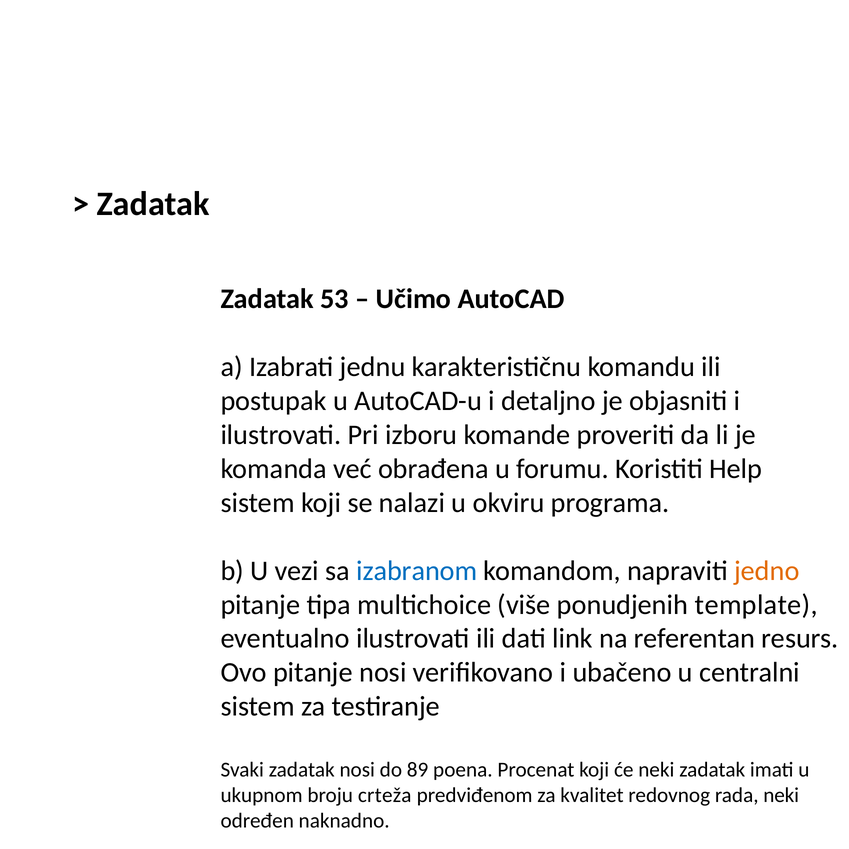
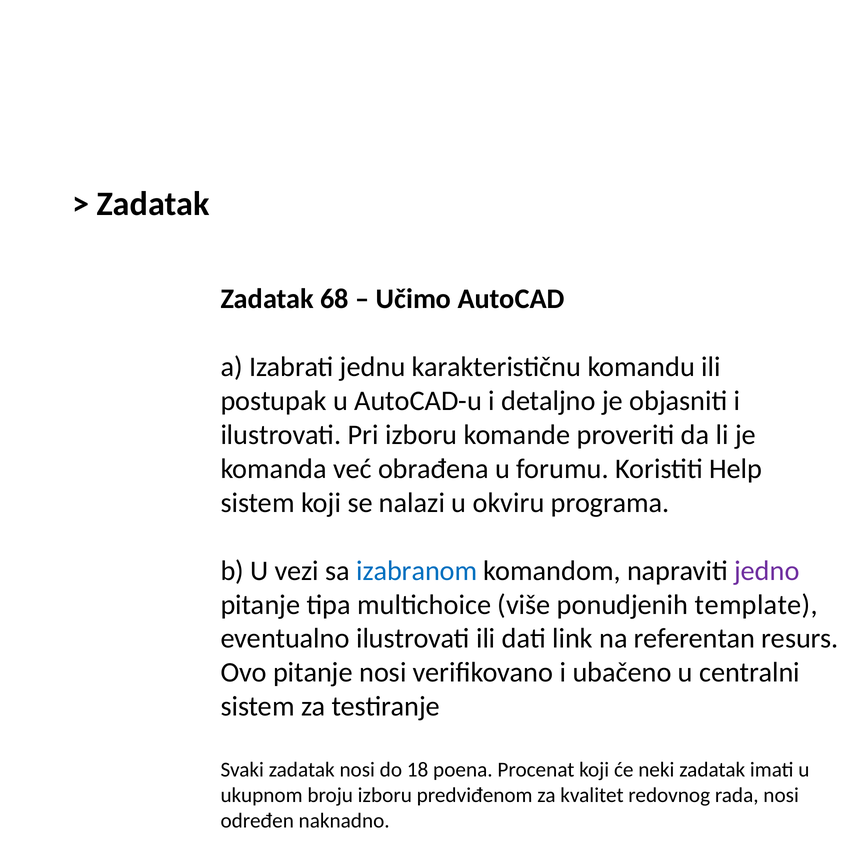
53: 53 -> 68
jedno colour: orange -> purple
89: 89 -> 18
broju crteža: crteža -> izboru
rada neki: neki -> nosi
